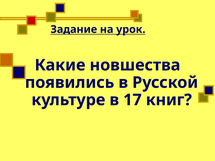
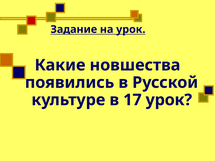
17 книг: книг -> урок
